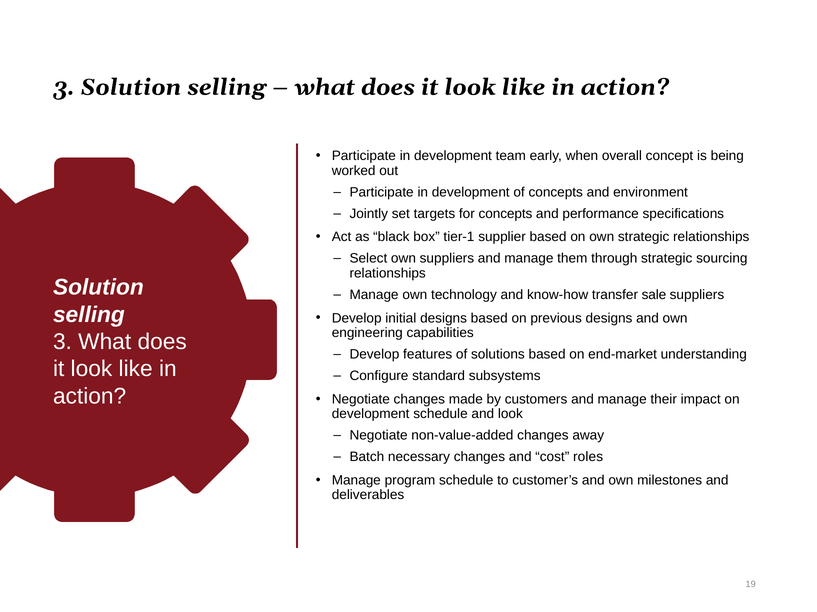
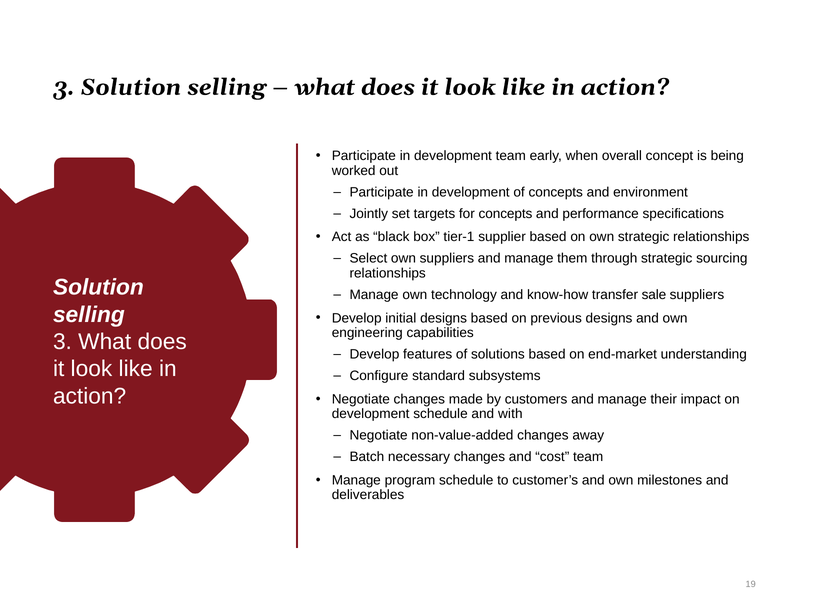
and look: look -> with
cost roles: roles -> team
